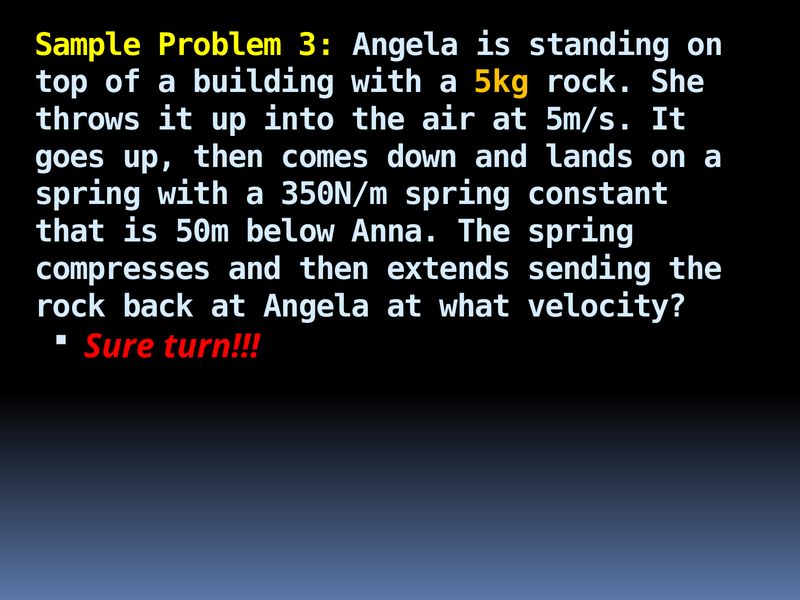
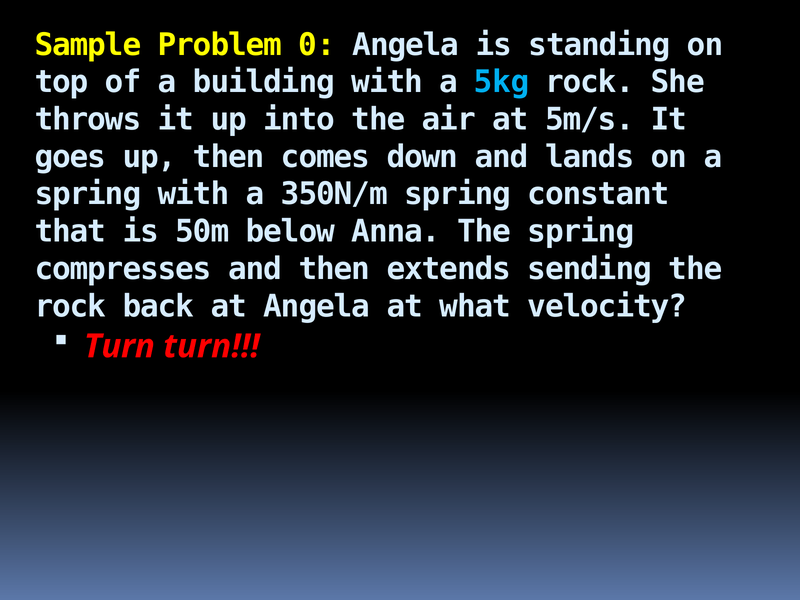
3: 3 -> 0
5kg colour: yellow -> light blue
Sure at (119, 346): Sure -> Turn
